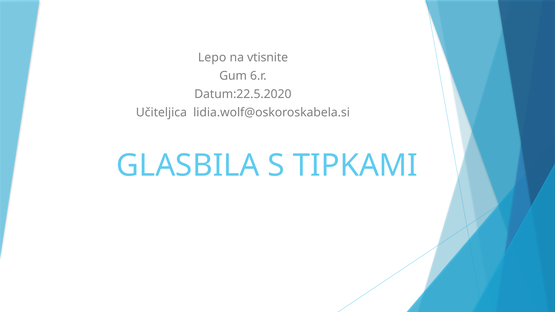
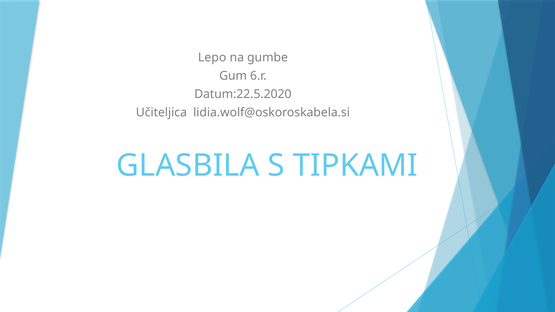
vtisnite: vtisnite -> gumbe
